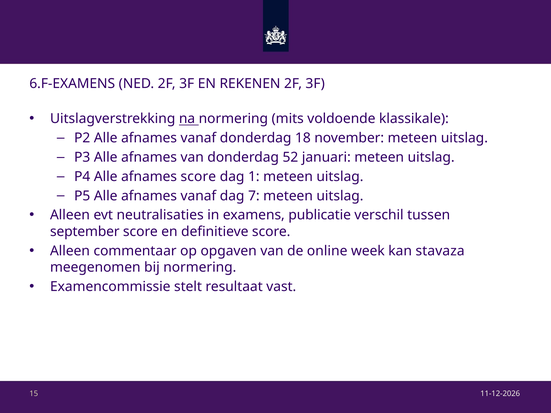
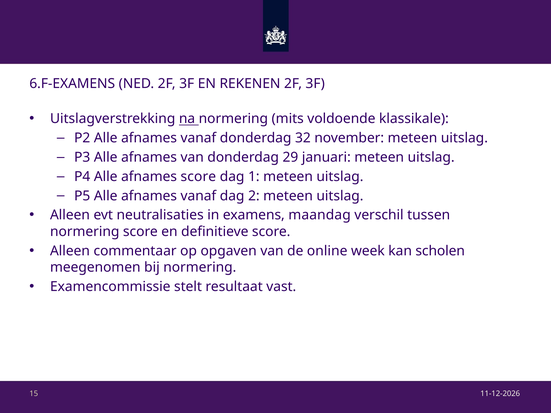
18: 18 -> 32
52: 52 -> 29
7: 7 -> 2
publicatie: publicatie -> maandag
september at (85, 232): september -> normering
stavaza: stavaza -> scholen
